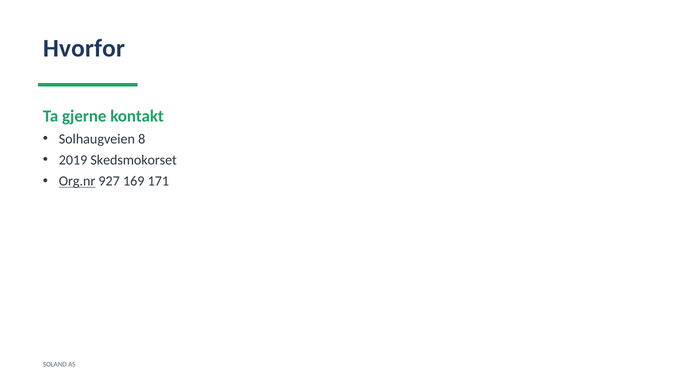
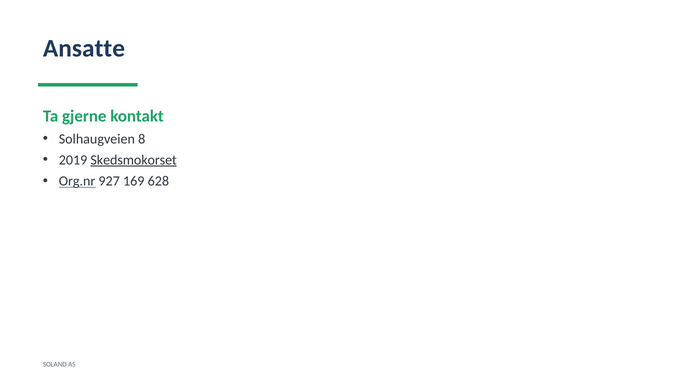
Hvorfor: Hvorfor -> Ansatte
Skedsmokorset underline: none -> present
171: 171 -> 628
